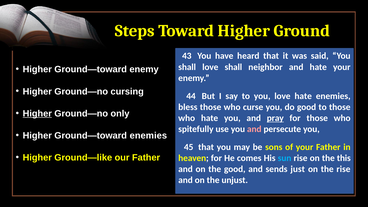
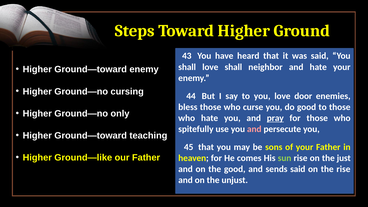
love hate: hate -> door
Higher at (37, 114) underline: present -> none
Ground—toward enemies: enemies -> teaching
sun colour: light blue -> light green
this: this -> just
sends just: just -> said
